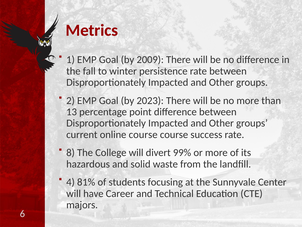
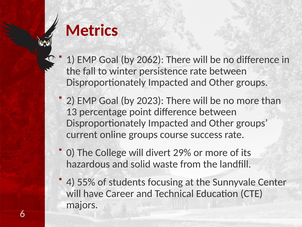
2009: 2009 -> 2062
online course: course -> groups
8: 8 -> 0
99%: 99% -> 29%
81%: 81% -> 55%
